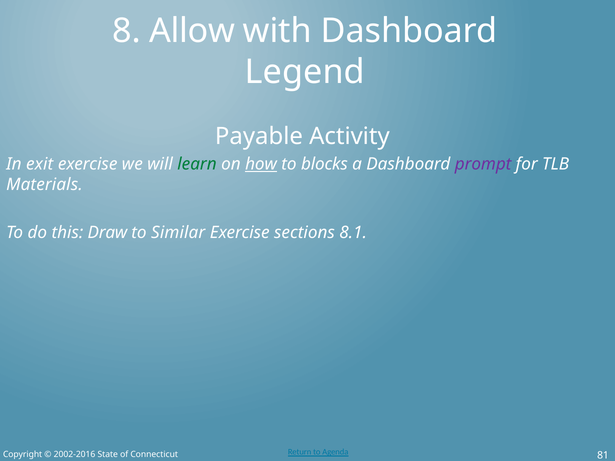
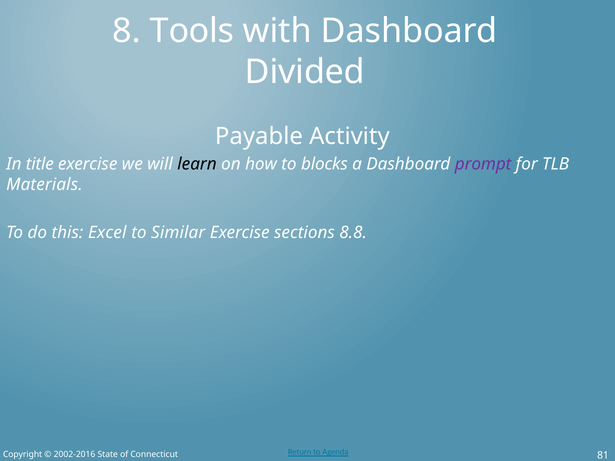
Allow: Allow -> Tools
Legend: Legend -> Divided
exit: exit -> title
learn colour: green -> black
how underline: present -> none
Draw: Draw -> Excel
8.1: 8.1 -> 8.8
